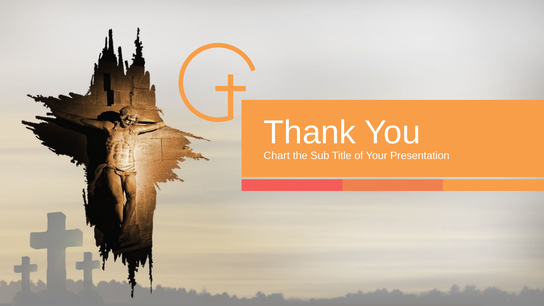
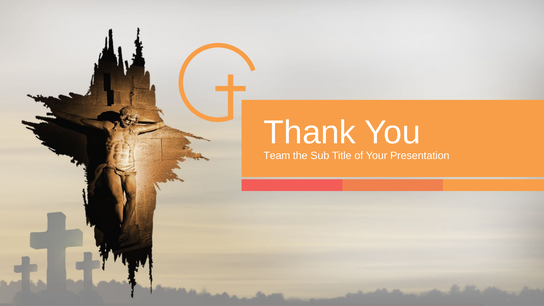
Chart: Chart -> Team
